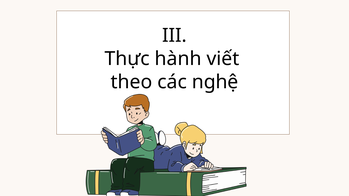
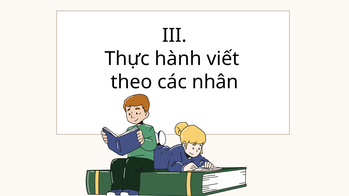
nghệ: nghệ -> nhân
